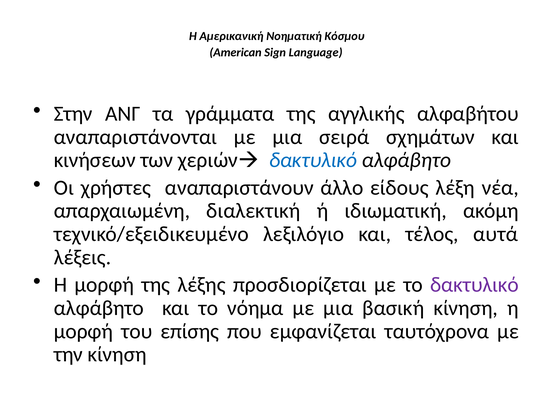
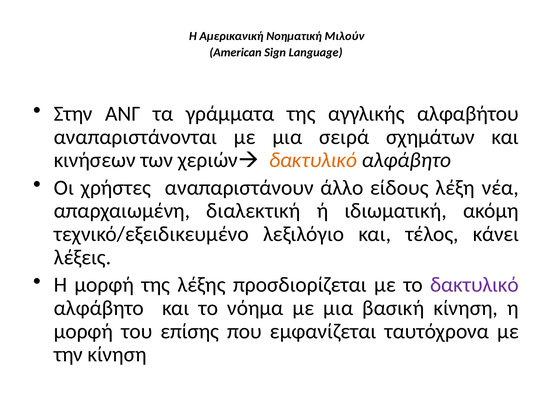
Κόσμου: Κόσμου -> Μιλούν
δακτυλικό at (313, 160) colour: blue -> orange
αυτά: αυτά -> κάνει
